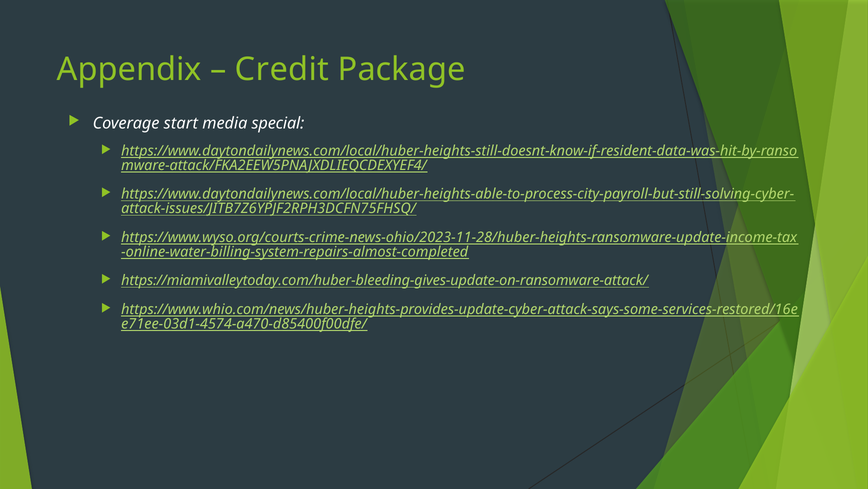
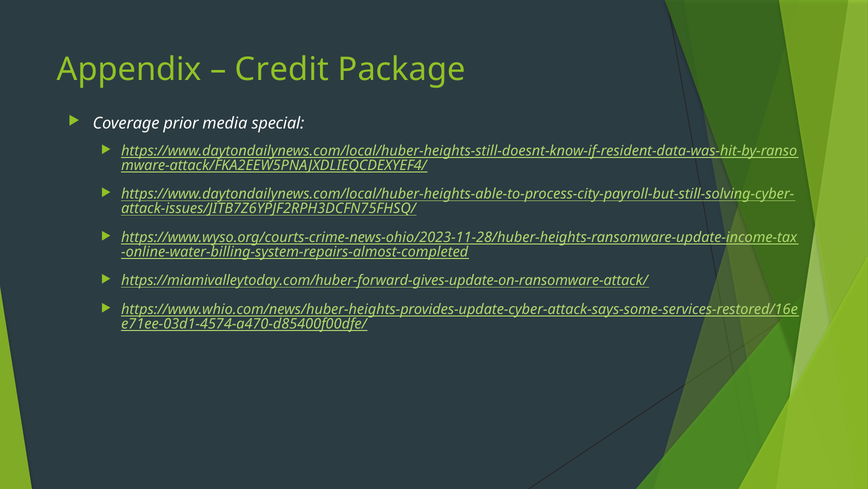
start: start -> prior
https://miamivalleytoday.com/huber-bleeding-gives-update-on-ransomware-attack/: https://miamivalleytoday.com/huber-bleeding-gives-update-on-ransomware-attack/ -> https://miamivalleytoday.com/huber-forward-gives-update-on-ransomware-attack/
